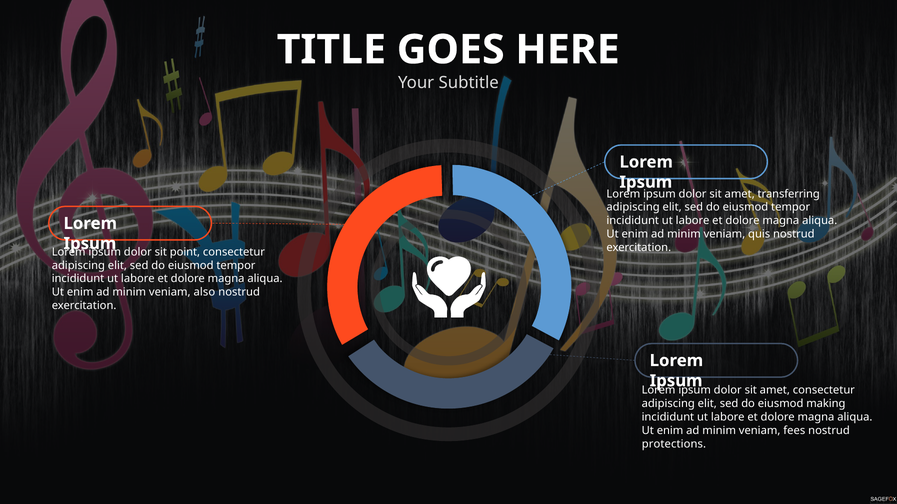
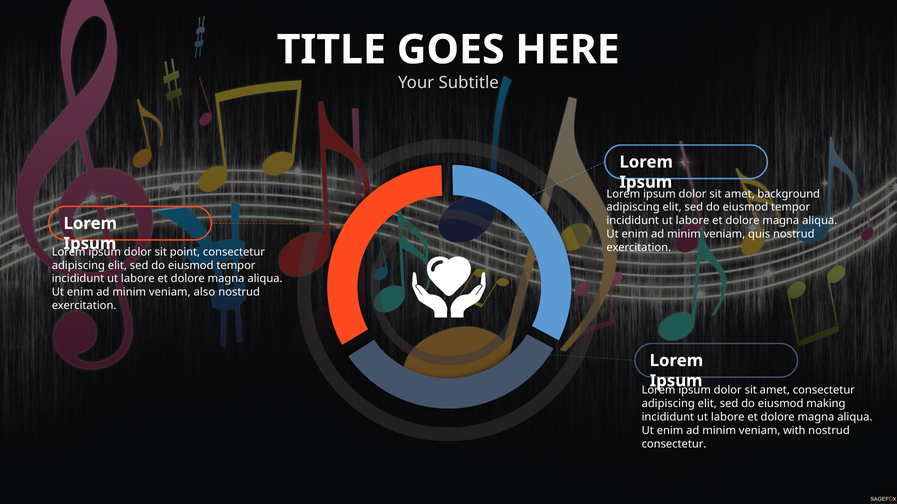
transferring: transferring -> background
fees: fees -> with
protections at (674, 444): protections -> consectetur
